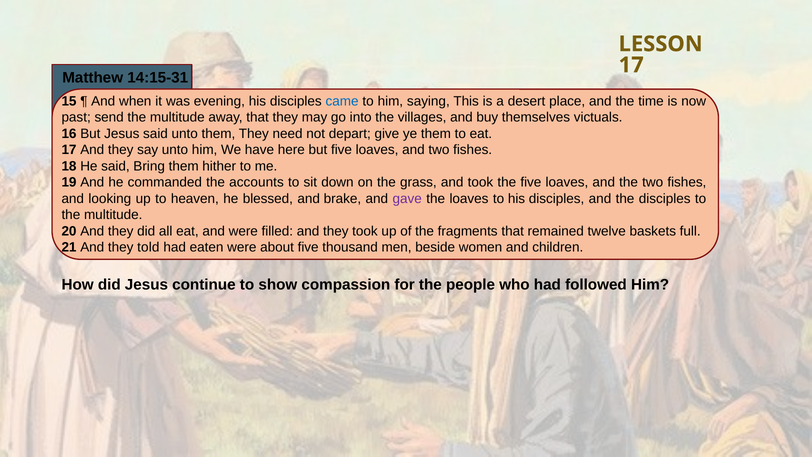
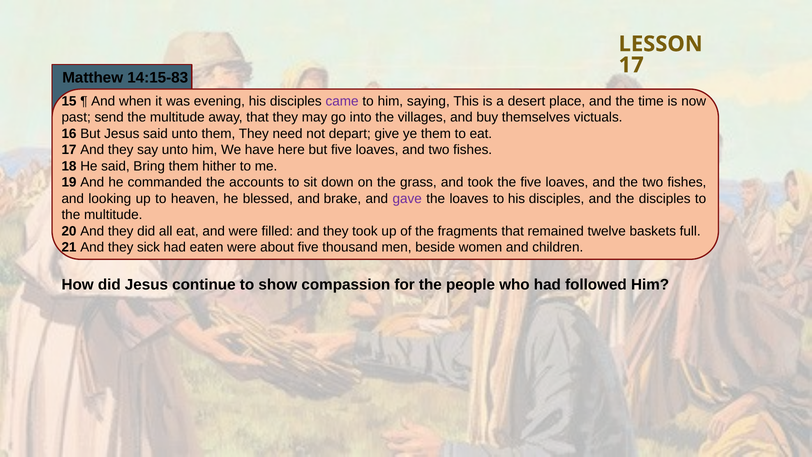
14:15-31: 14:15-31 -> 14:15-83
came colour: blue -> purple
told: told -> sick
